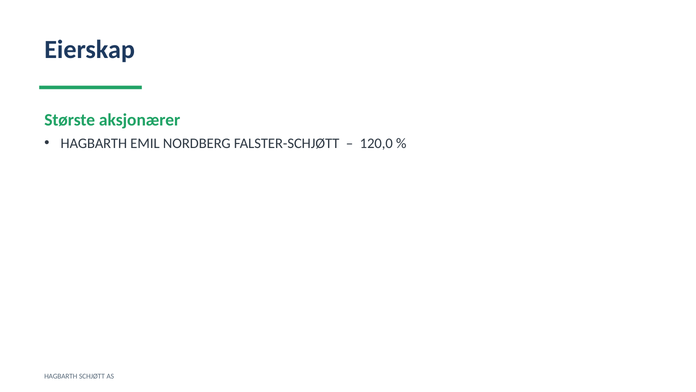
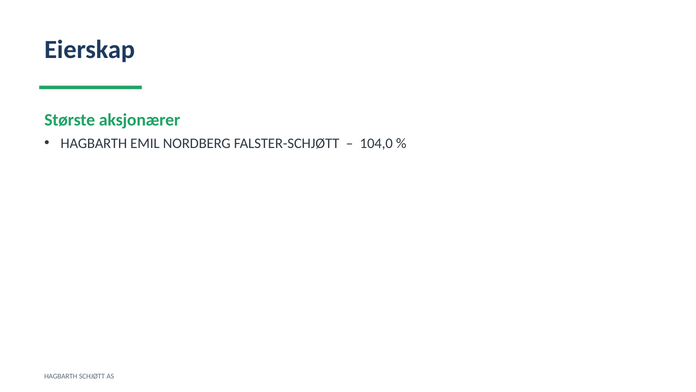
120,0: 120,0 -> 104,0
